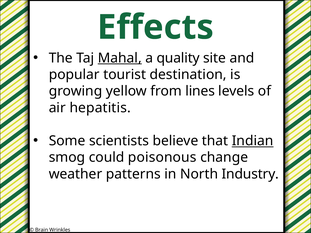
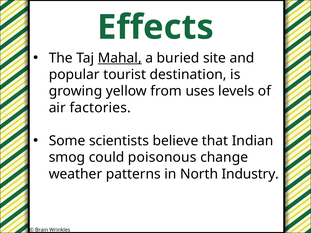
quality: quality -> buried
lines: lines -> uses
hepatitis: hepatitis -> factories
Indian underline: present -> none
